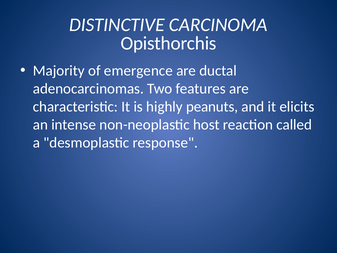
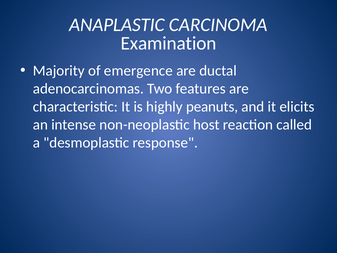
DISTINCTIVE: DISTINCTIVE -> ANAPLASTIC
Opisthorchis: Opisthorchis -> Examination
